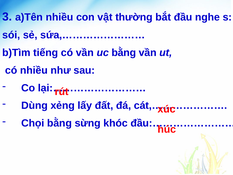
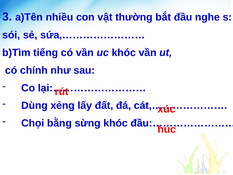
uc bằng: bằng -> khóc
có nhiều: nhiều -> chính
